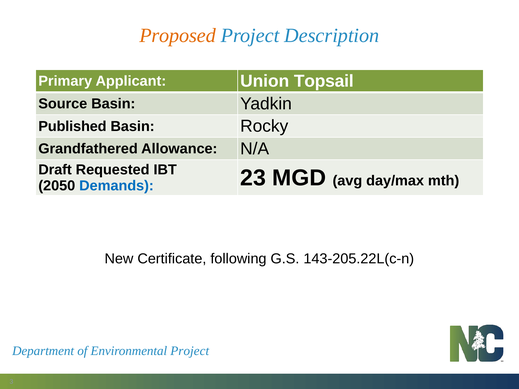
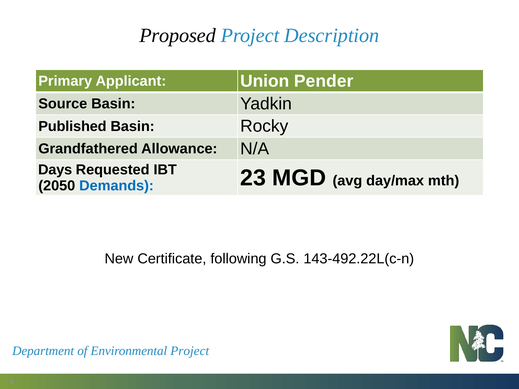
Proposed colour: orange -> black
Topsail: Topsail -> Pender
Draft: Draft -> Days
143-205.22L(c-n: 143-205.22L(c-n -> 143-492.22L(c-n
